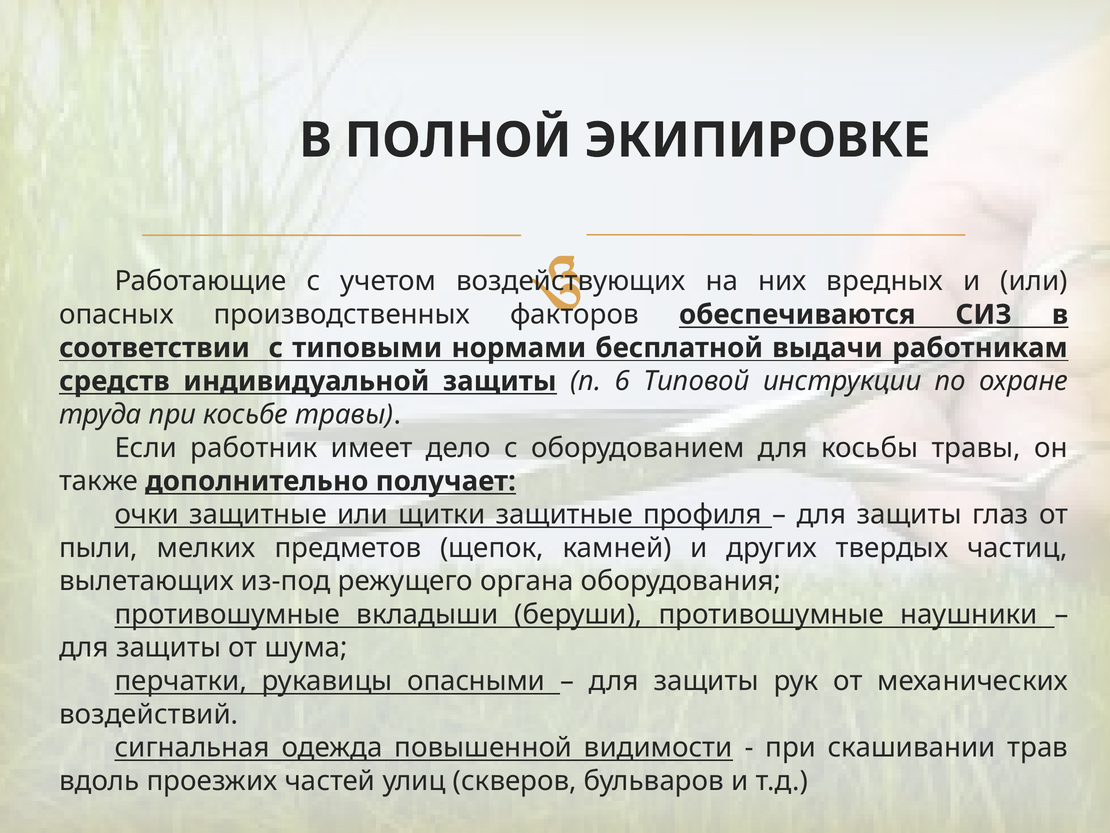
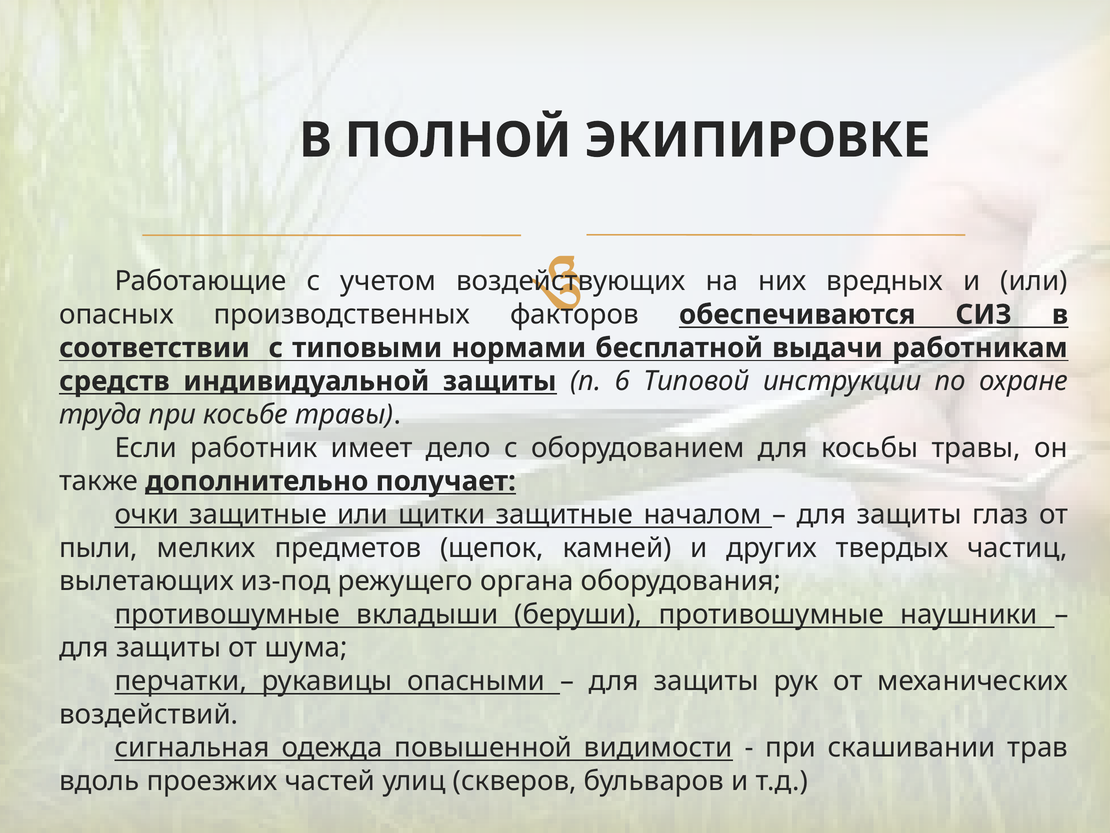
профиля: профиля -> началом
